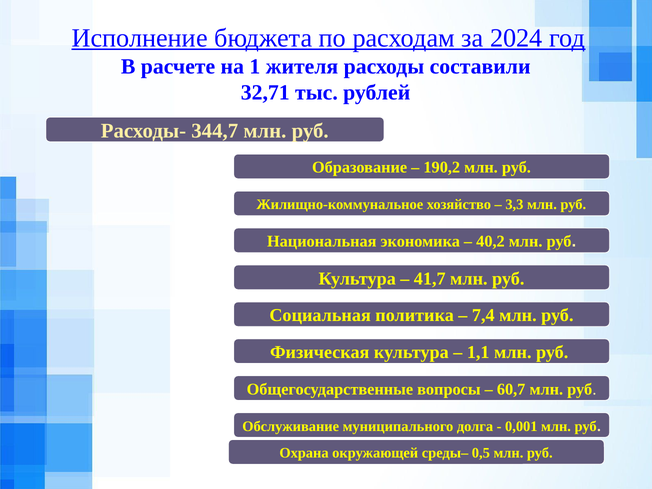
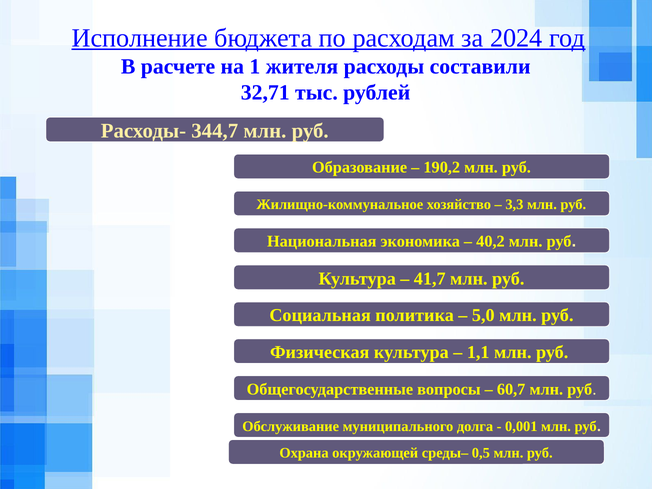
7,4: 7,4 -> 5,0
